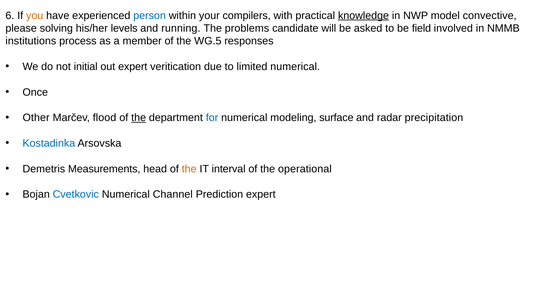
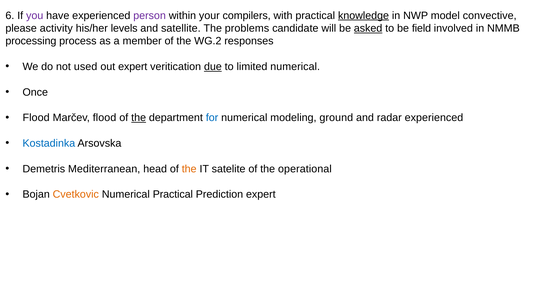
you colour: orange -> purple
person colour: blue -> purple
solving: solving -> activity
running: running -> satellite
asked underline: none -> present
institutions: institutions -> processing
WG.5: WG.5 -> WG.2
initial: initial -> used
due underline: none -> present
Other at (36, 118): Other -> Flood
surface: surface -> ground
radar precipitation: precipitation -> experienced
Measurements: Measurements -> Mediterranean
interval: interval -> satelite
Cvetkovic colour: blue -> orange
Numerical Channel: Channel -> Practical
